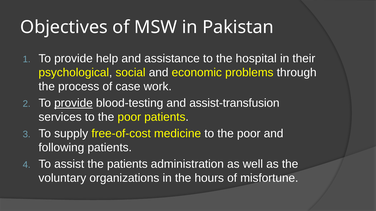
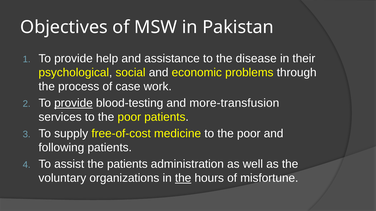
hospital: hospital -> disease
assist-transfusion: assist-transfusion -> more-transfusion
the at (183, 178) underline: none -> present
